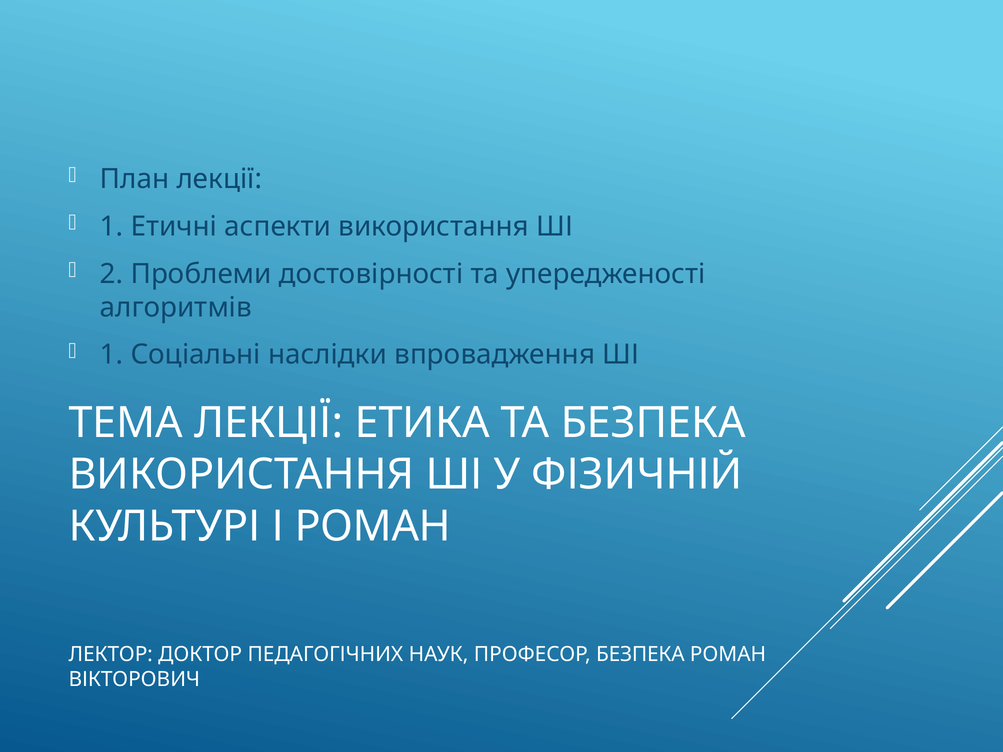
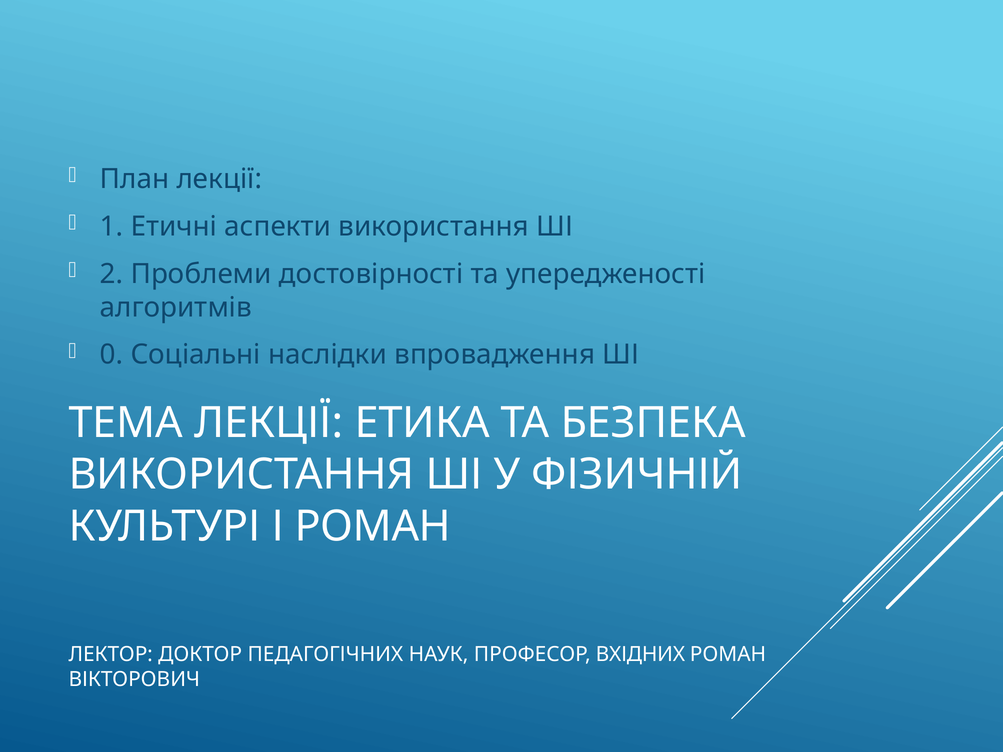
1 at (112, 355): 1 -> 0
ПРОФЕСОР БЕЗПЕКА: БЕЗПЕКА -> ВХІДНИХ
